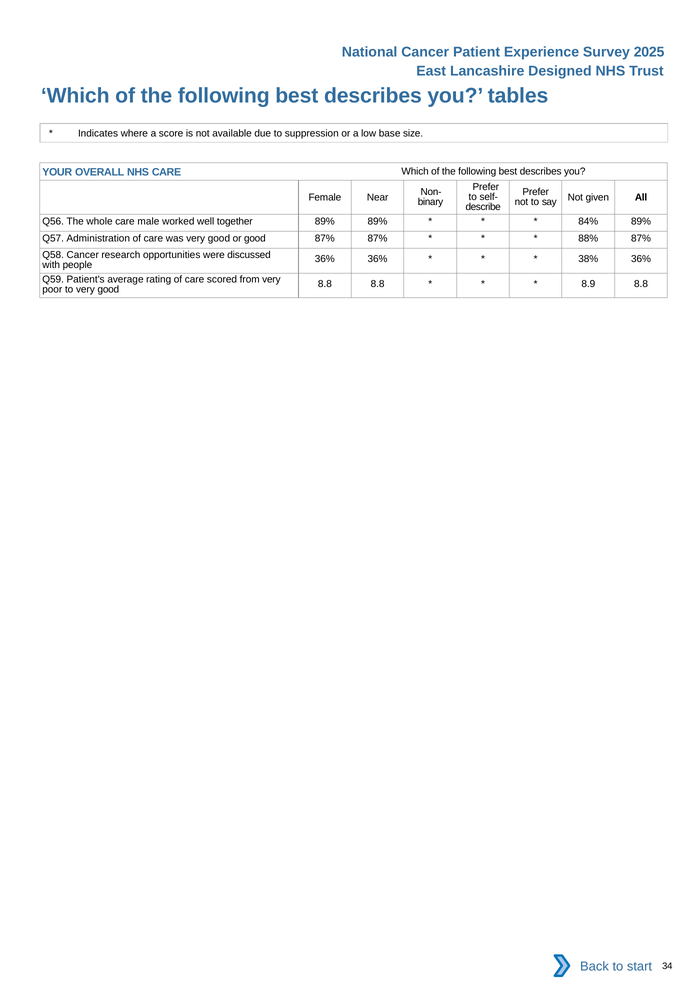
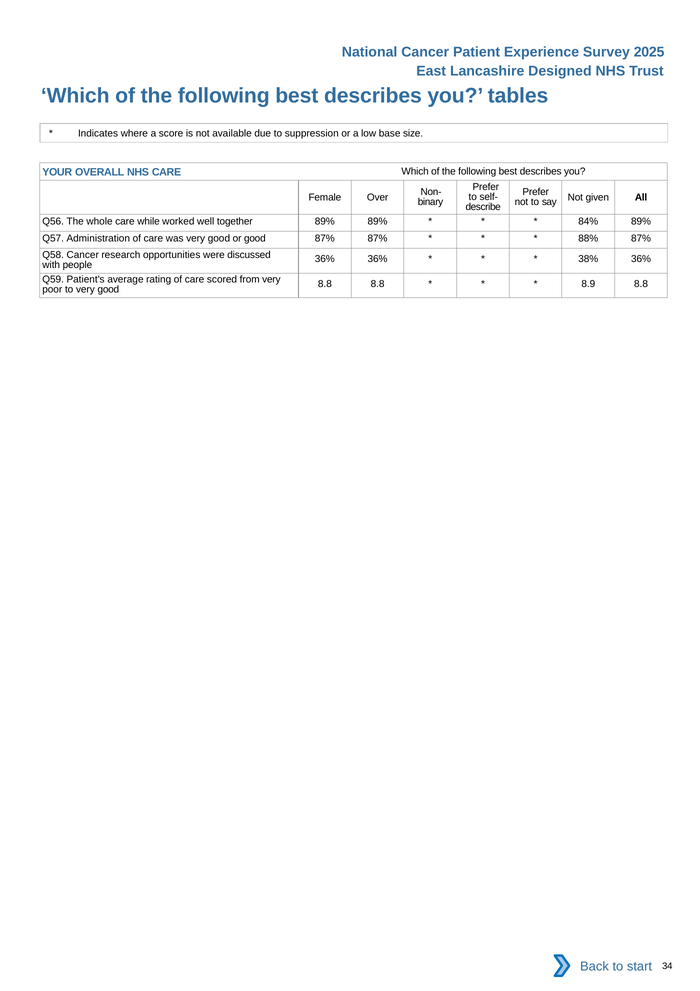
Near: Near -> Over
male: male -> while
